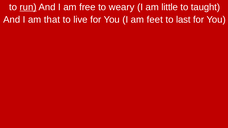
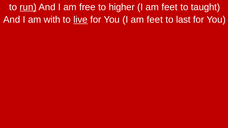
weary: weary -> higher
little at (170, 7): little -> feet
that: that -> with
live underline: none -> present
